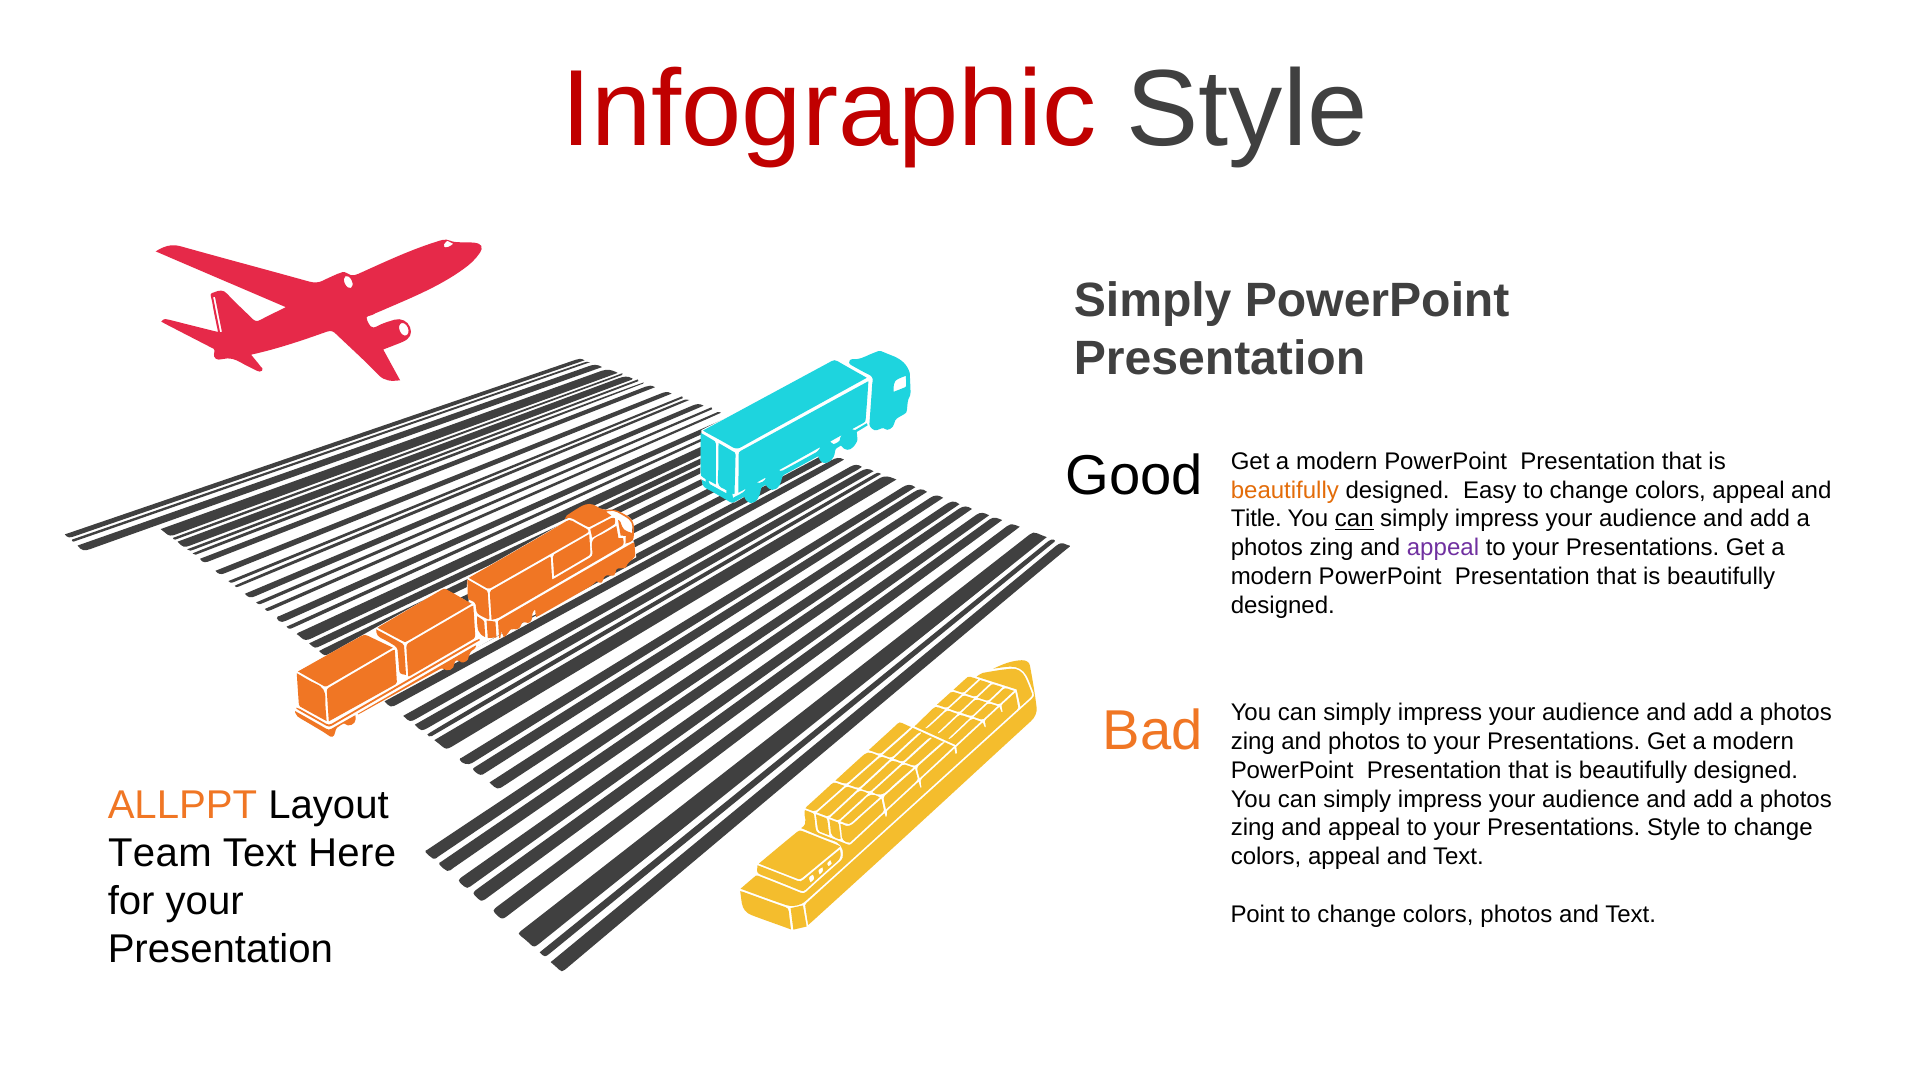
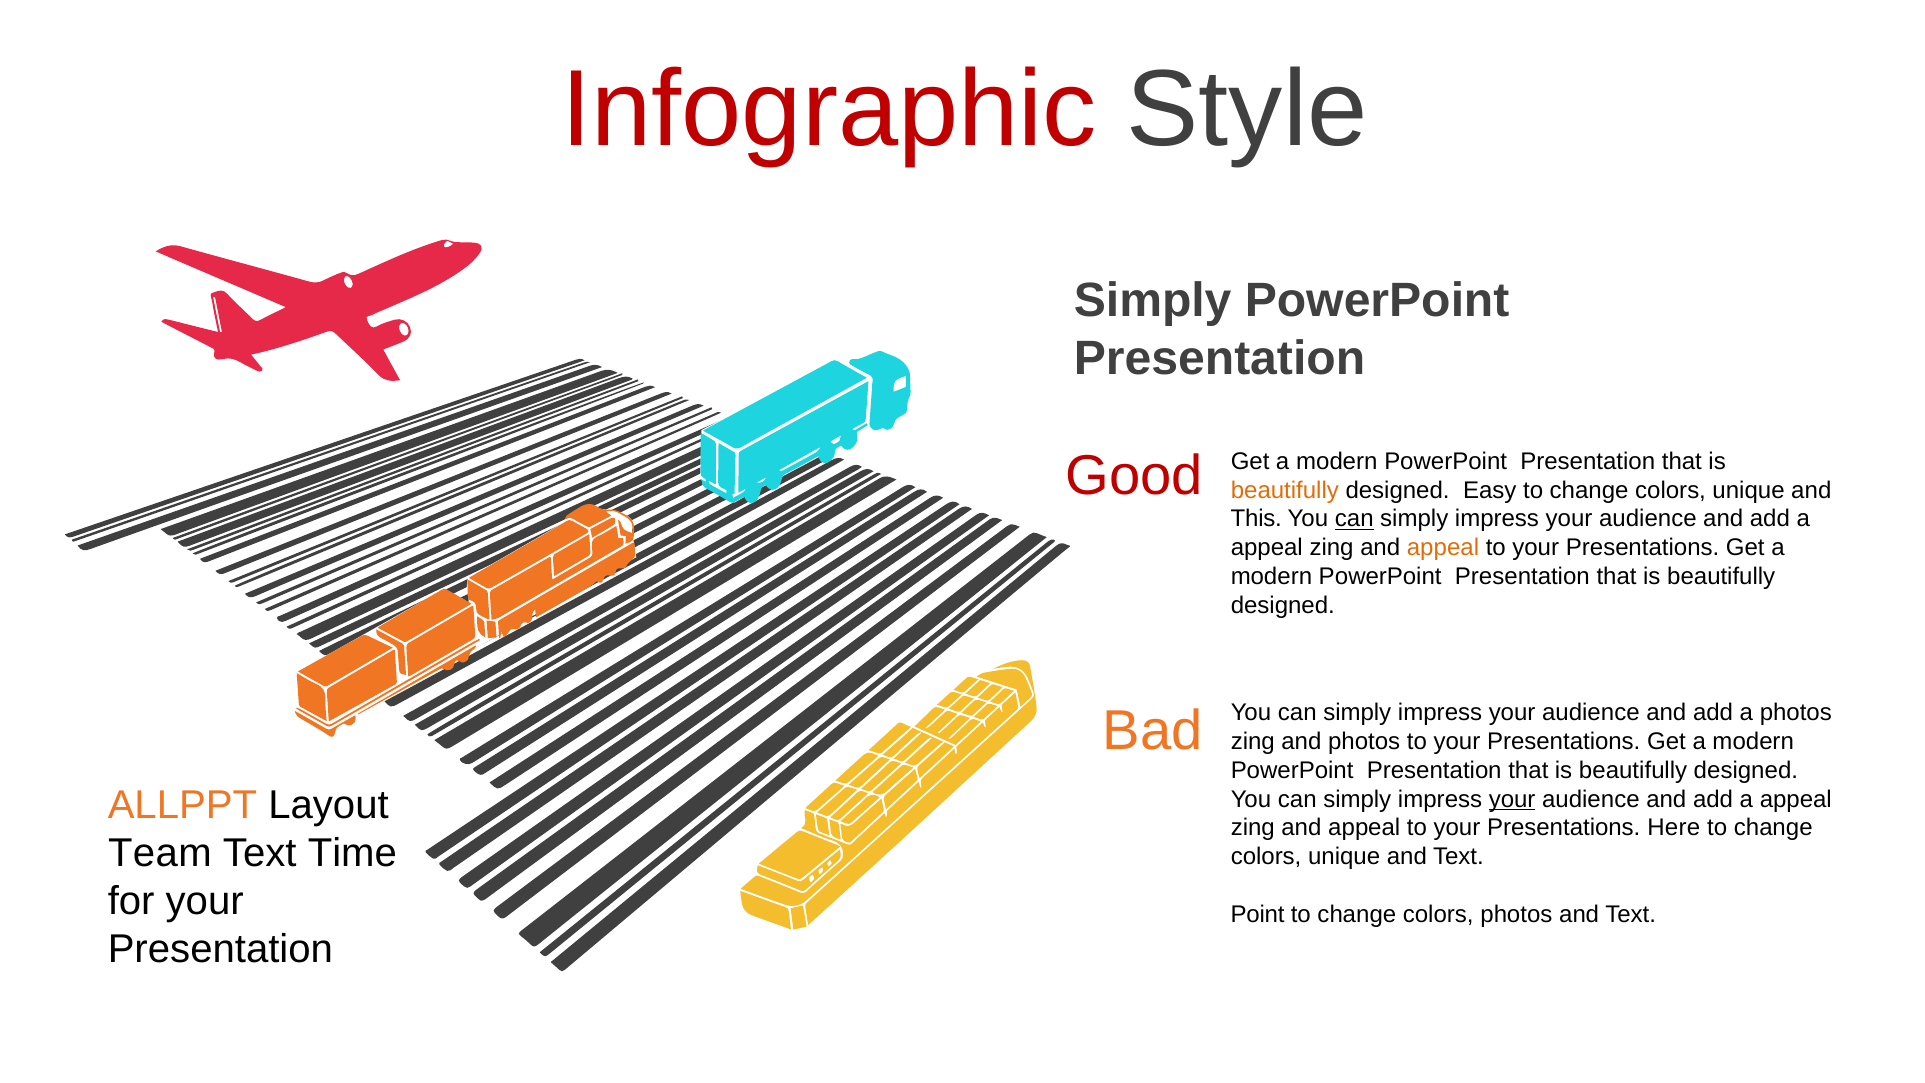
Good colour: black -> red
appeal at (1749, 490): appeal -> unique
Title: Title -> This
photos at (1267, 548): photos -> appeal
appeal at (1443, 548) colour: purple -> orange
your at (1512, 799) underline: none -> present
photos at (1796, 799): photos -> appeal
Presentations Style: Style -> Here
Here: Here -> Time
appeal at (1344, 857): appeal -> unique
